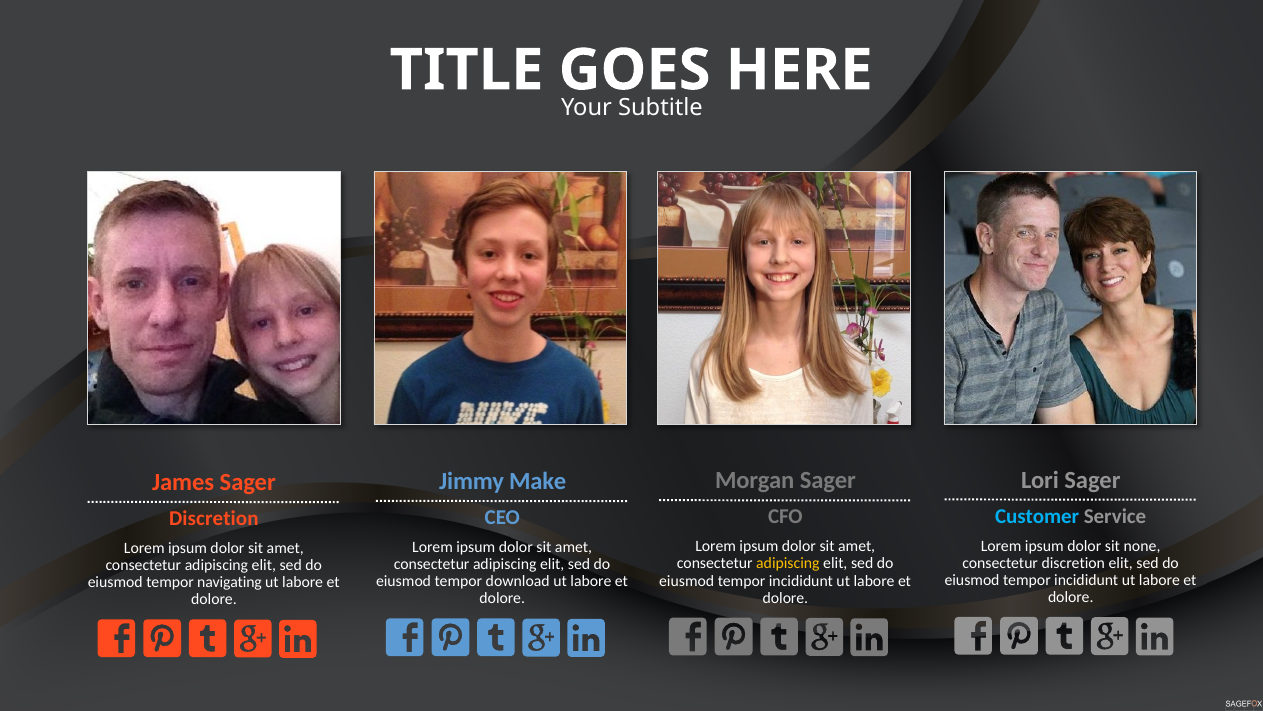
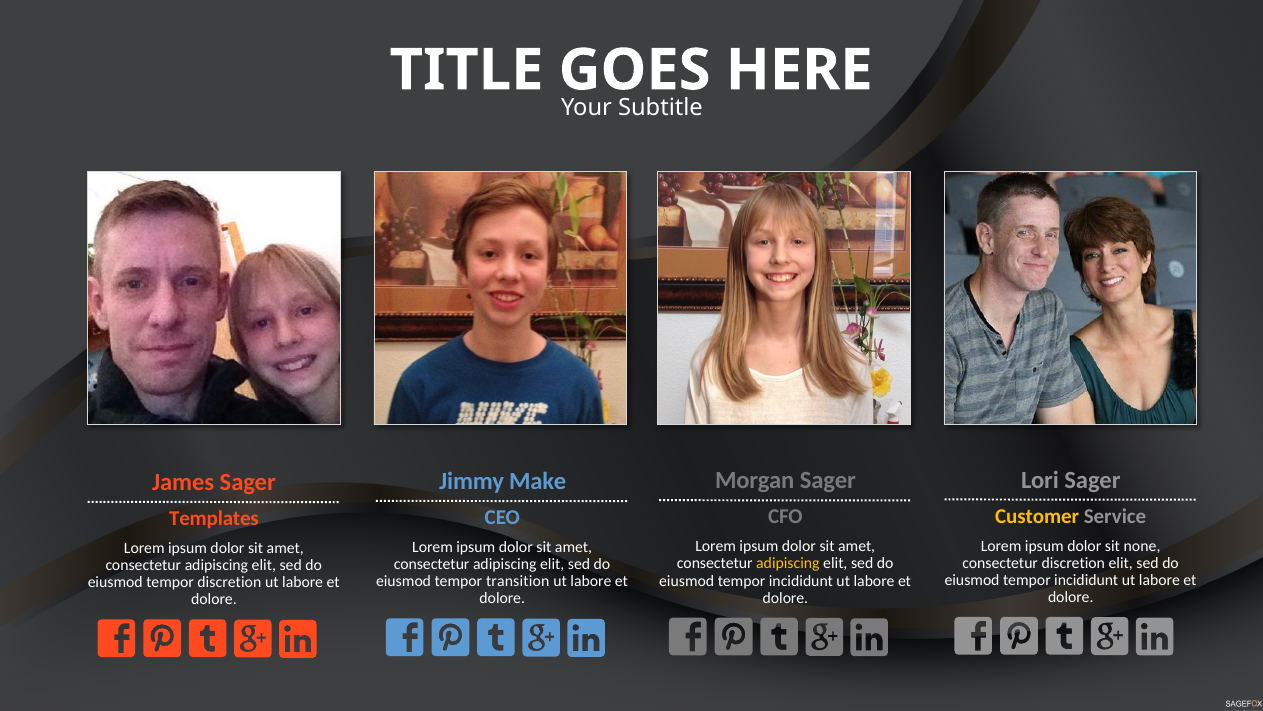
Customer colour: light blue -> yellow
Discretion at (214, 518): Discretion -> Templates
download: download -> transition
tempor navigating: navigating -> discretion
